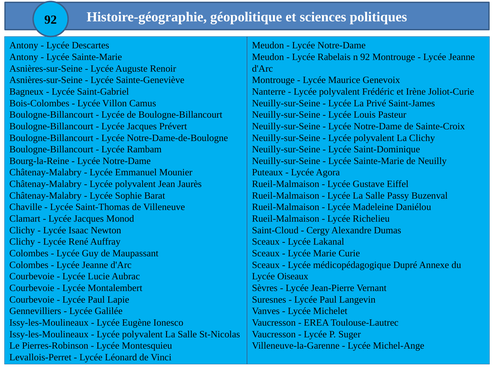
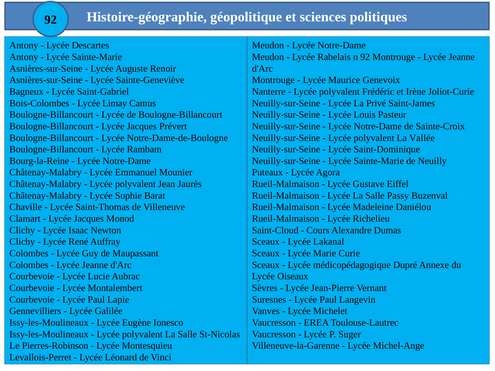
Villon: Villon -> Limay
La Clichy: Clichy -> Vallée
Cergy: Cergy -> Cours
